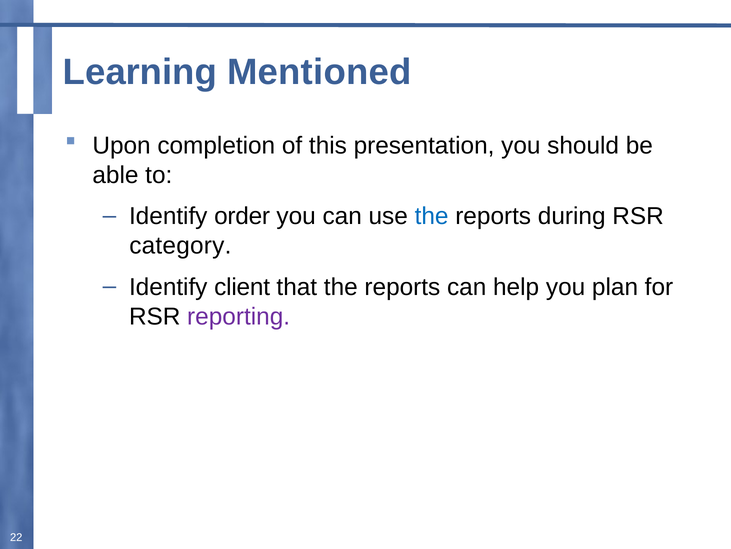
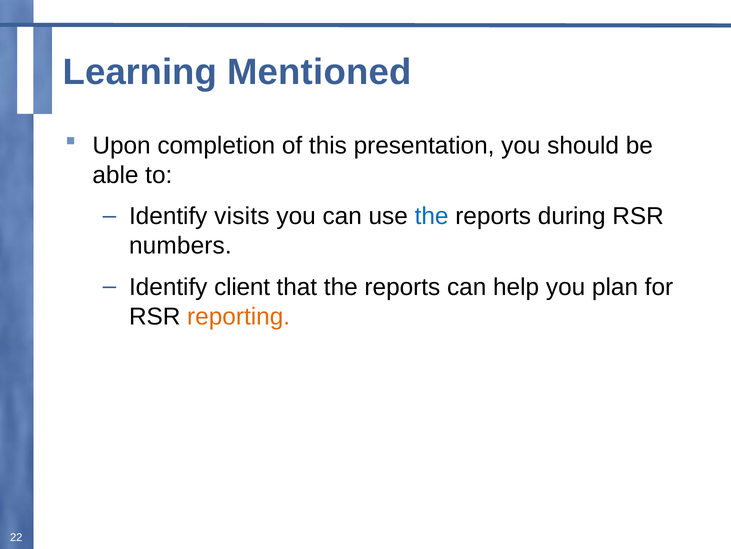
order: order -> visits
category: category -> numbers
reporting colour: purple -> orange
